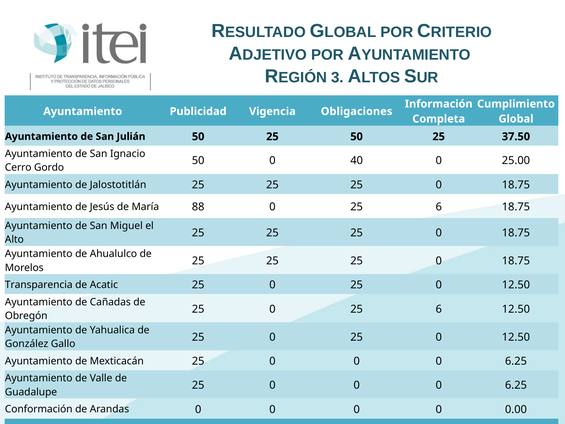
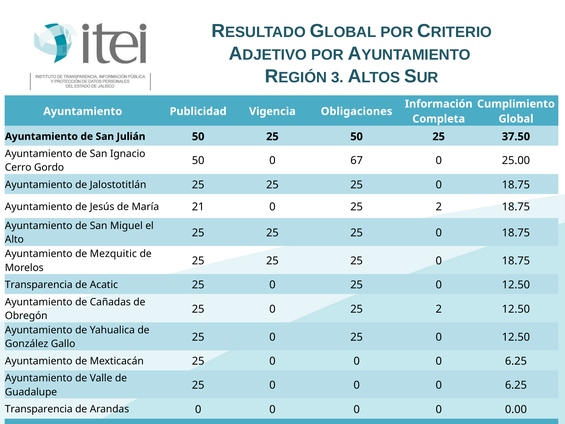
40: 40 -> 67
88: 88 -> 21
6 at (439, 207): 6 -> 2
Ahualulco: Ahualulco -> Mezquitic
25 0 25 6: 6 -> 2
Conformación at (39, 409): Conformación -> Transparencia
